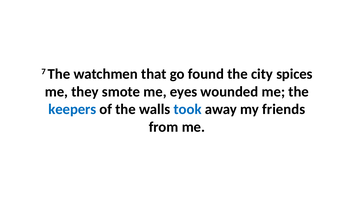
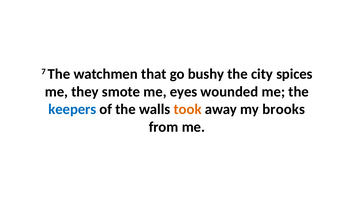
found: found -> bushy
took colour: blue -> orange
friends: friends -> brooks
